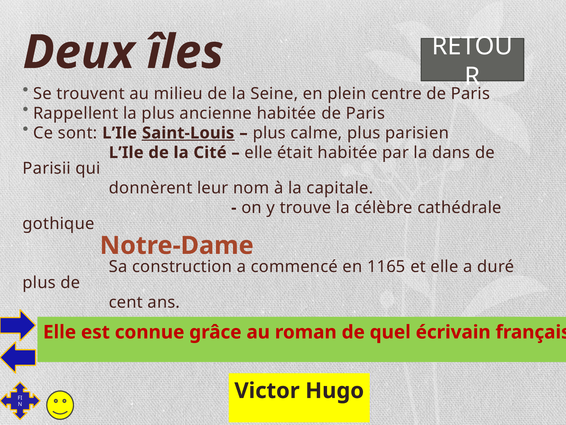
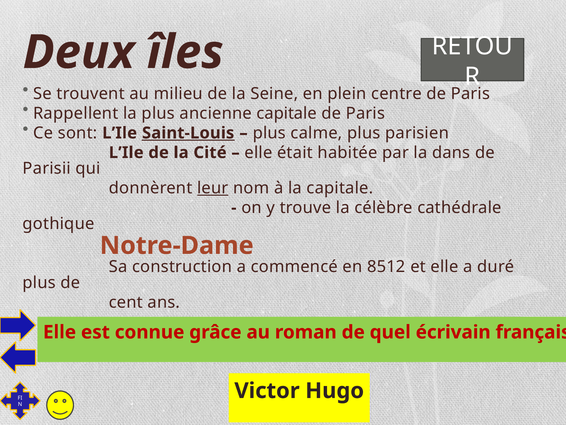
ancienne habitée: habitée -> capitale
leur underline: none -> present
1165: 1165 -> 8512
